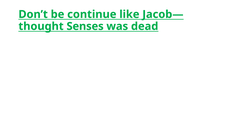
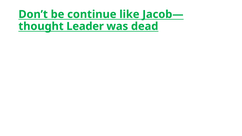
Senses: Senses -> Leader
